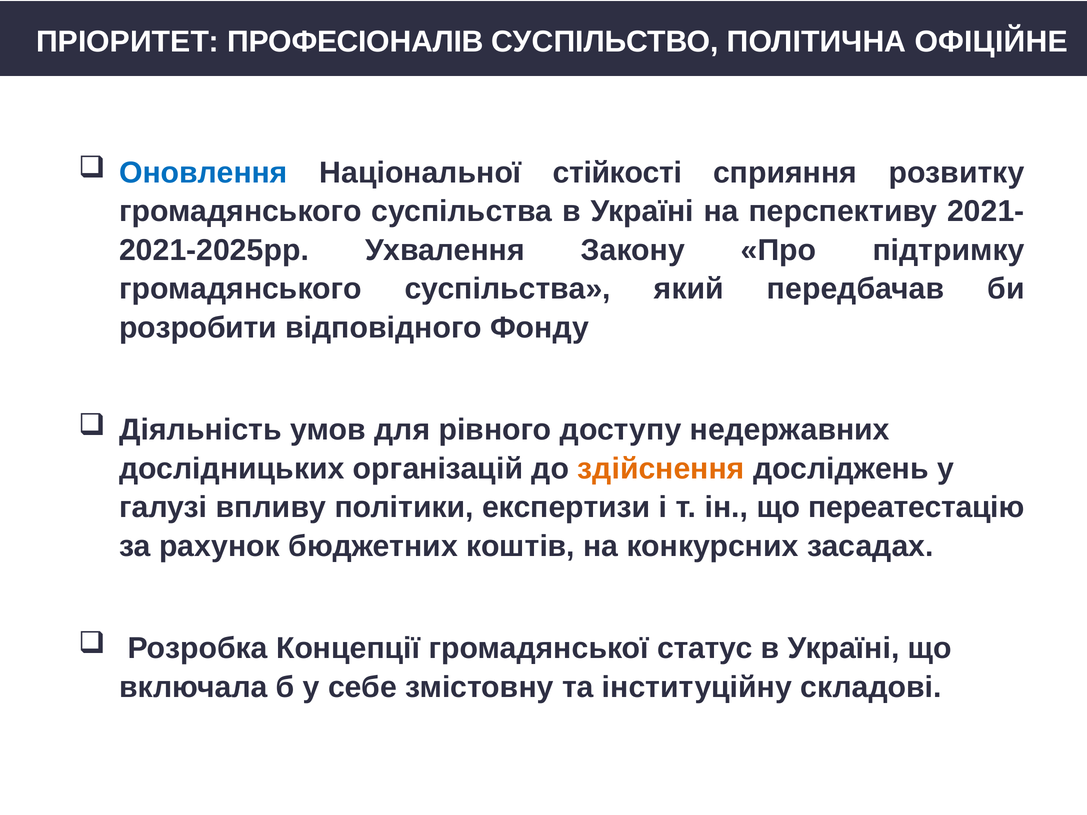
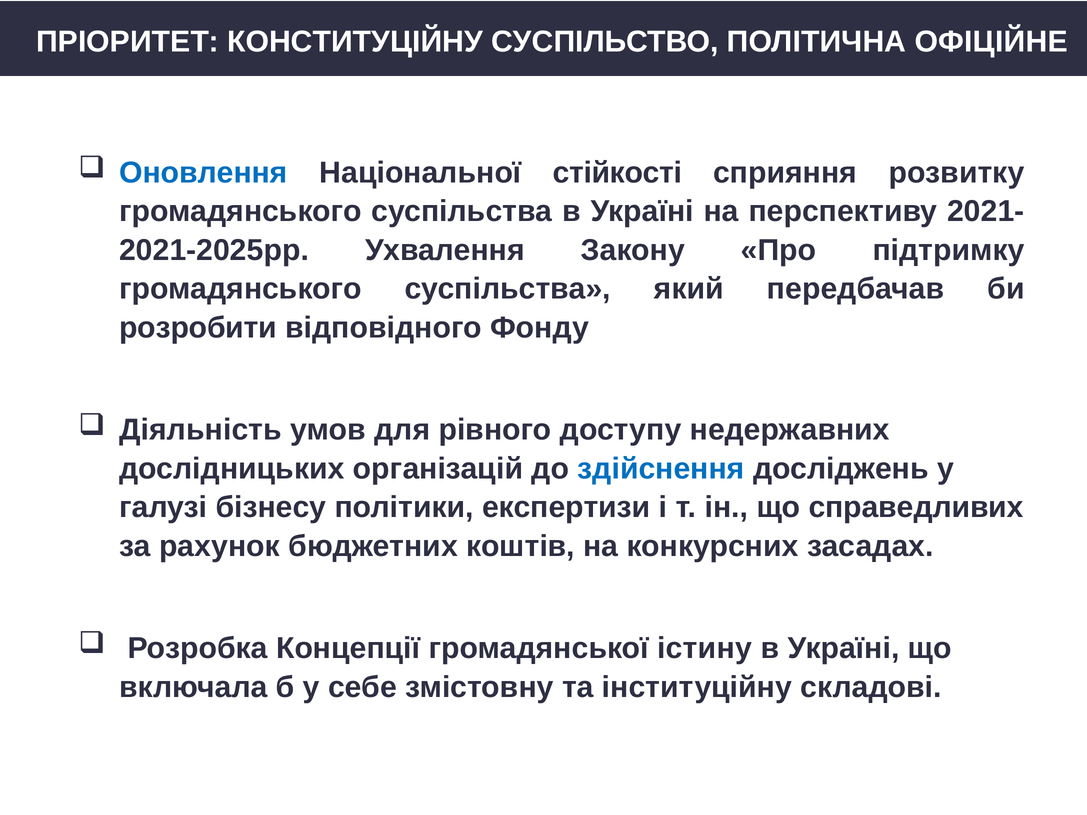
ПРОФЕСІОНАЛІВ: ПРОФЕСІОНАЛІВ -> КОНСТИТУЦІЙНУ
здійснення colour: orange -> blue
впливу: впливу -> бізнесу
переатестацію: переатестацію -> справедливих
статус: статус -> істину
